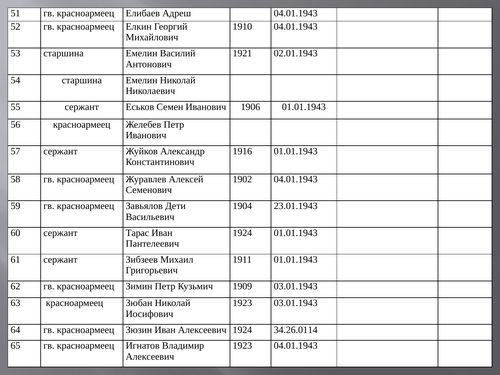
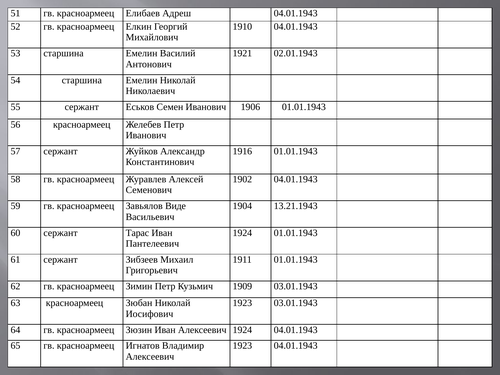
Дети: Дети -> Виде
23.01.1943: 23.01.1943 -> 13.21.1943
1924 34.26.0114: 34.26.0114 -> 04.01.1943
